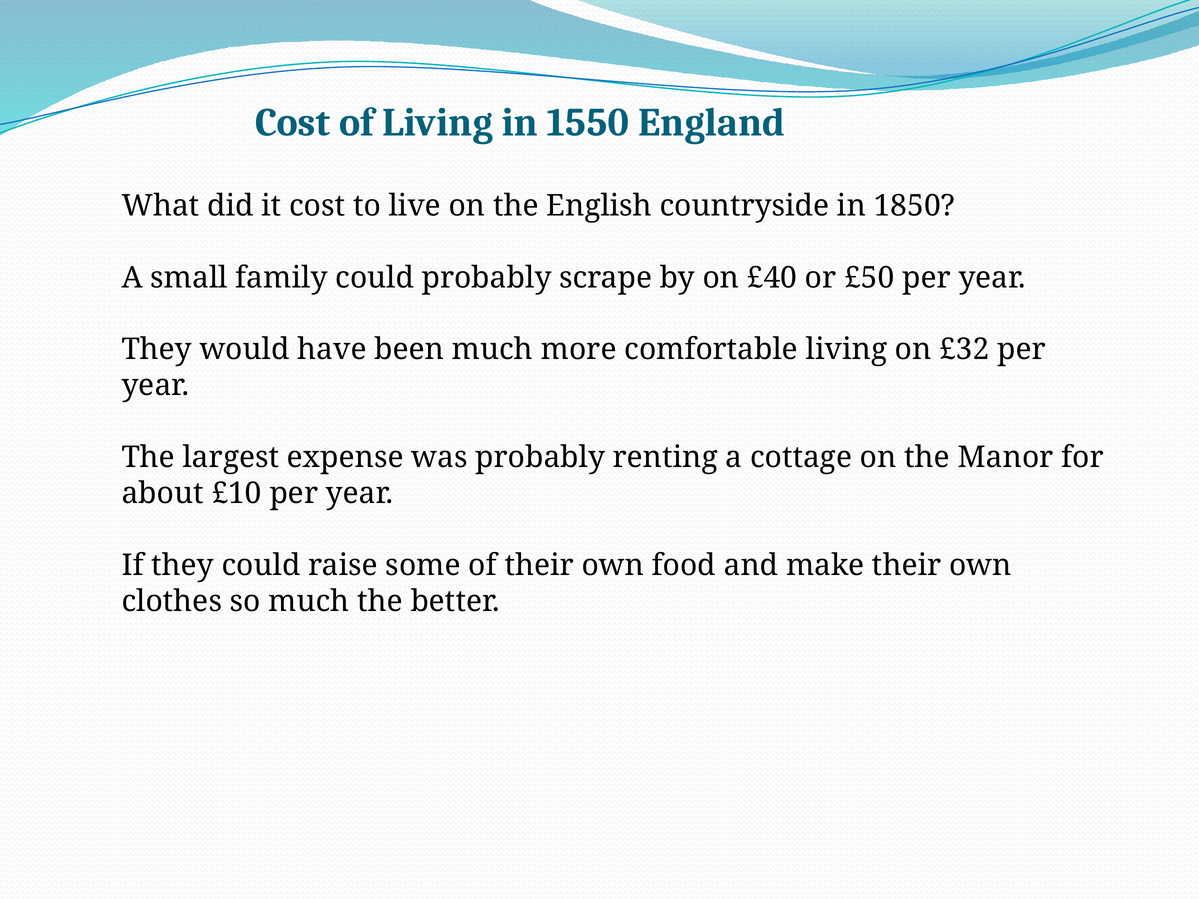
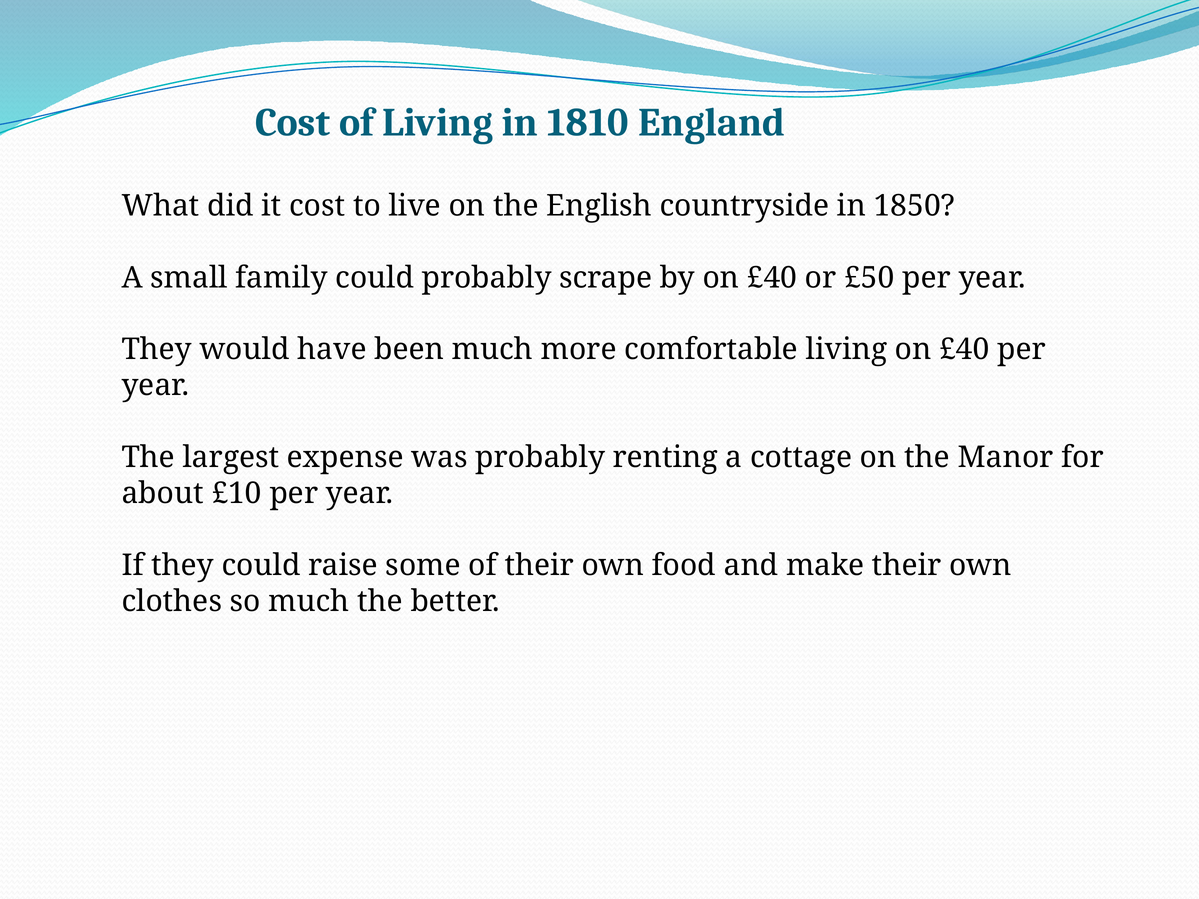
1550: 1550 -> 1810
living on £32: £32 -> £40
